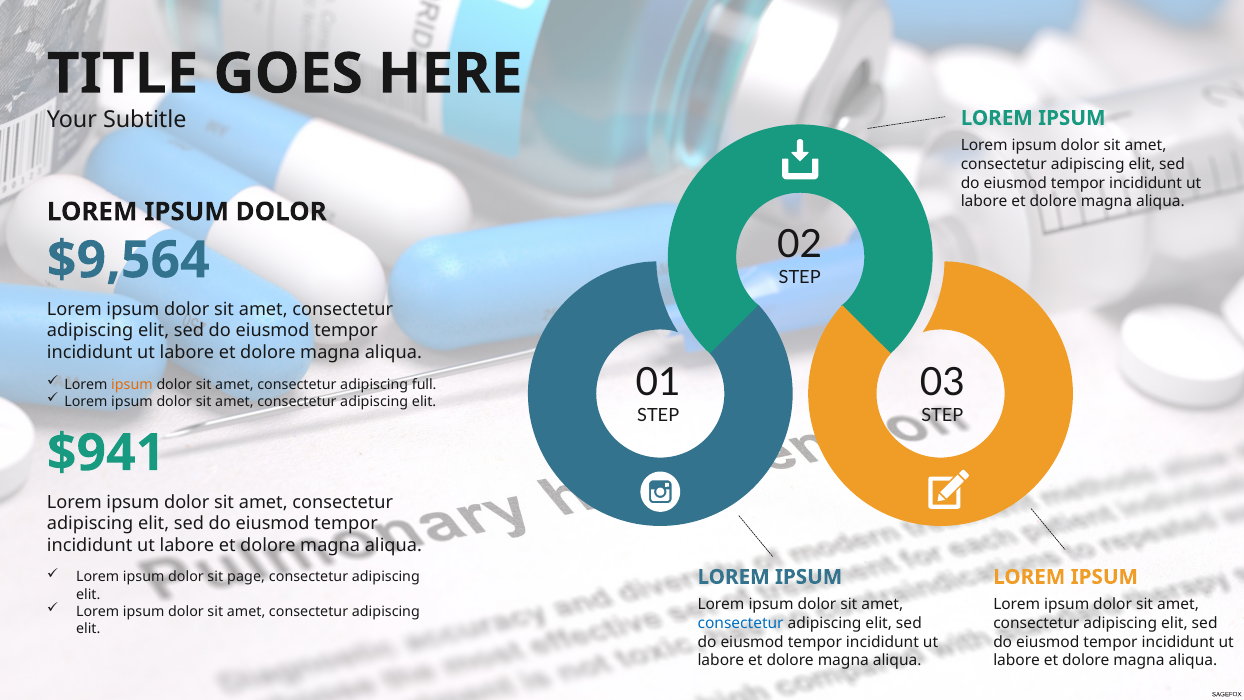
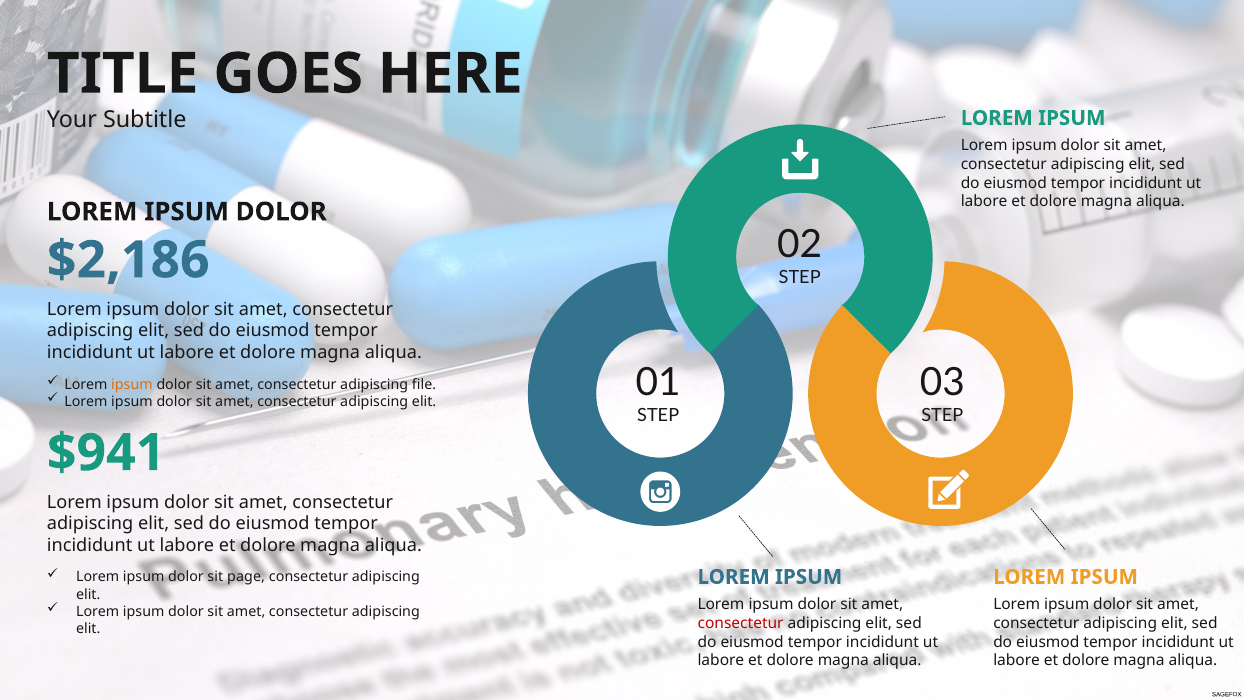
$9,564: $9,564 -> $2,186
full: full -> file
consectetur at (741, 623) colour: blue -> red
